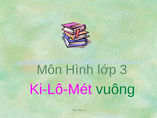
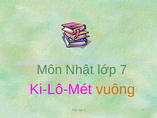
Hình: Hình -> Nhật
3: 3 -> 7
vuông colour: green -> orange
